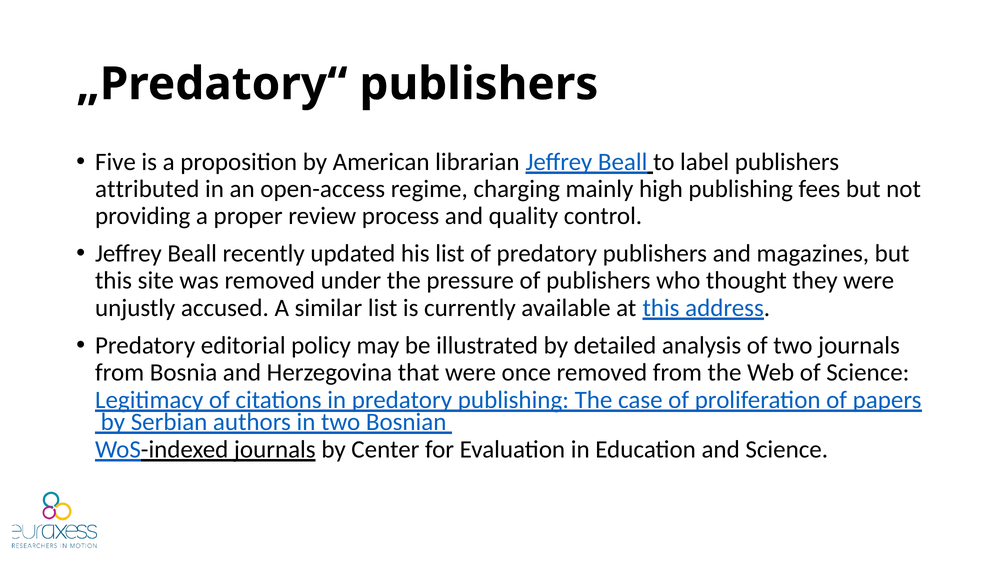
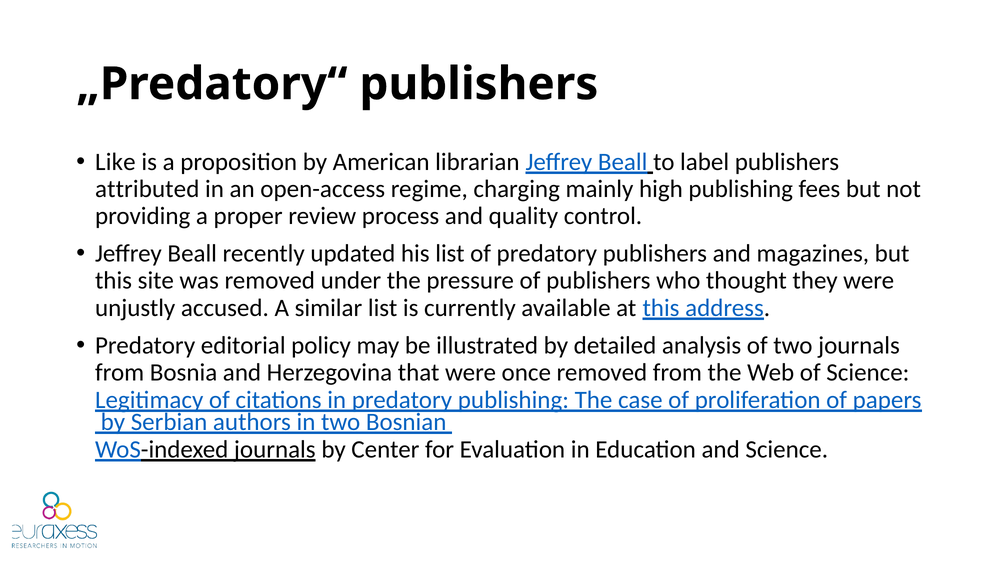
Five: Five -> Like
